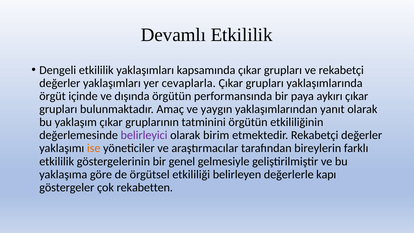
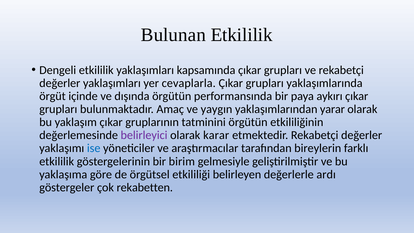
Devamlı: Devamlı -> Bulunan
yanıt: yanıt -> yarar
birim: birim -> karar
ise colour: orange -> blue
genel: genel -> birim
kapı: kapı -> ardı
